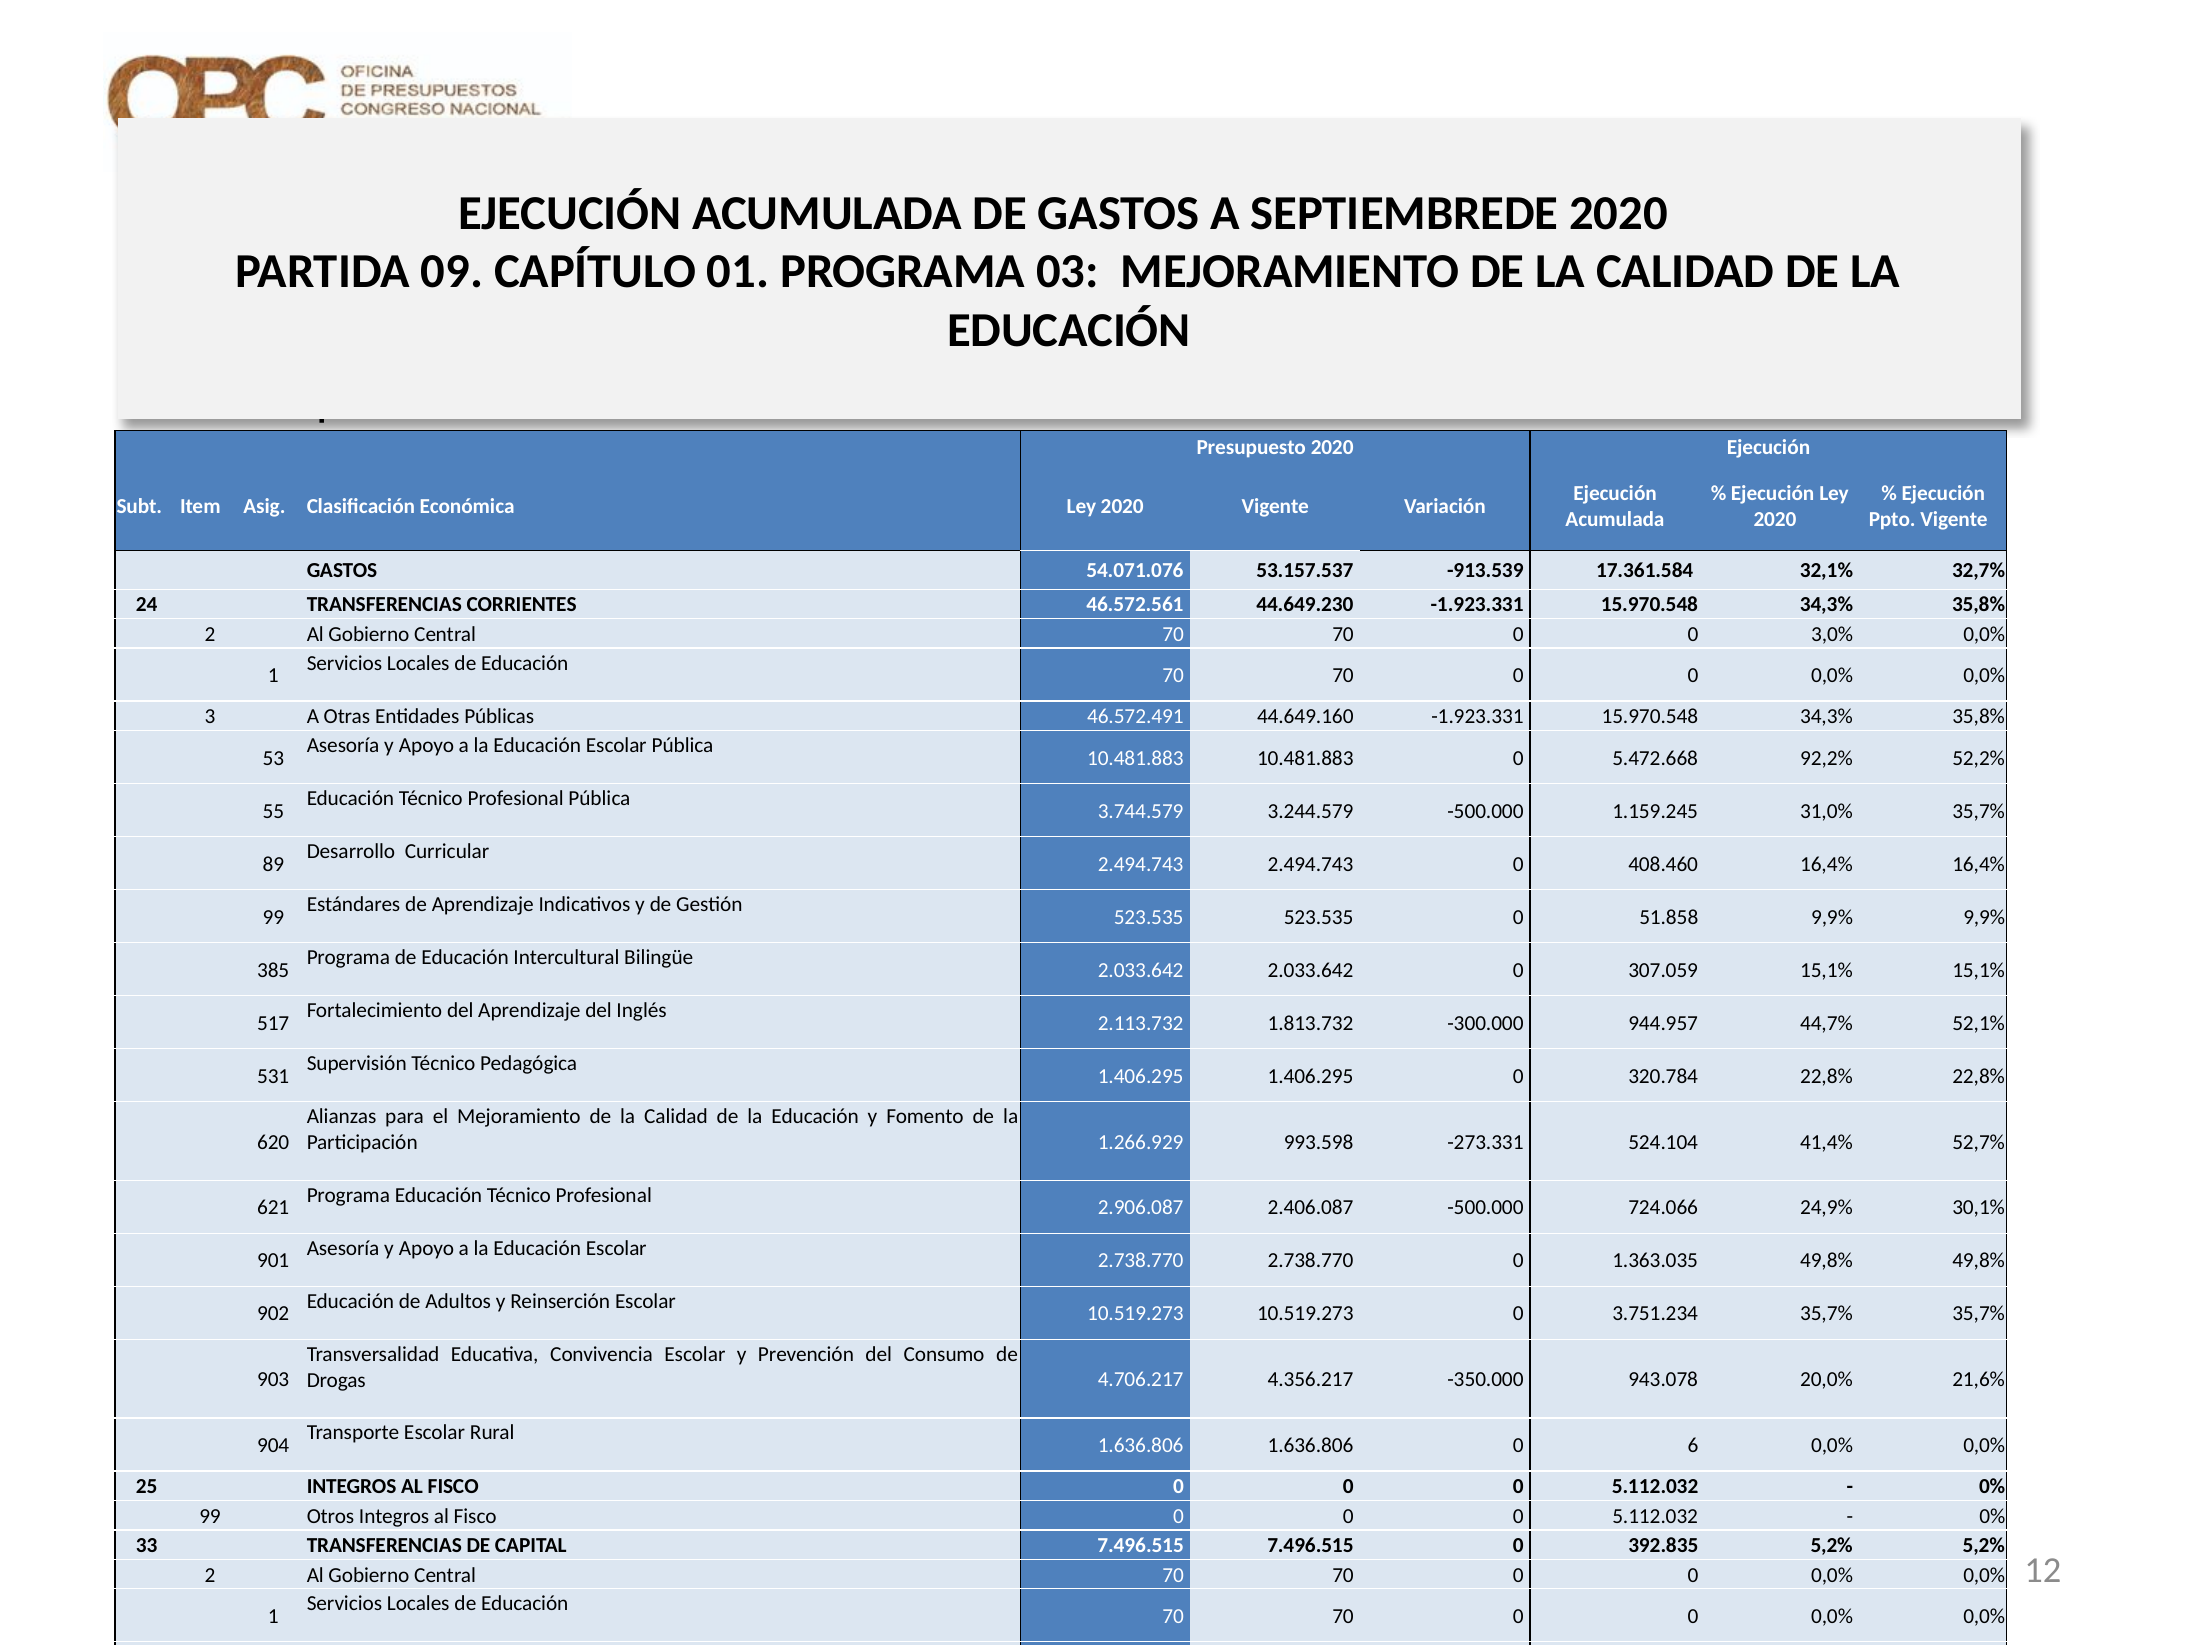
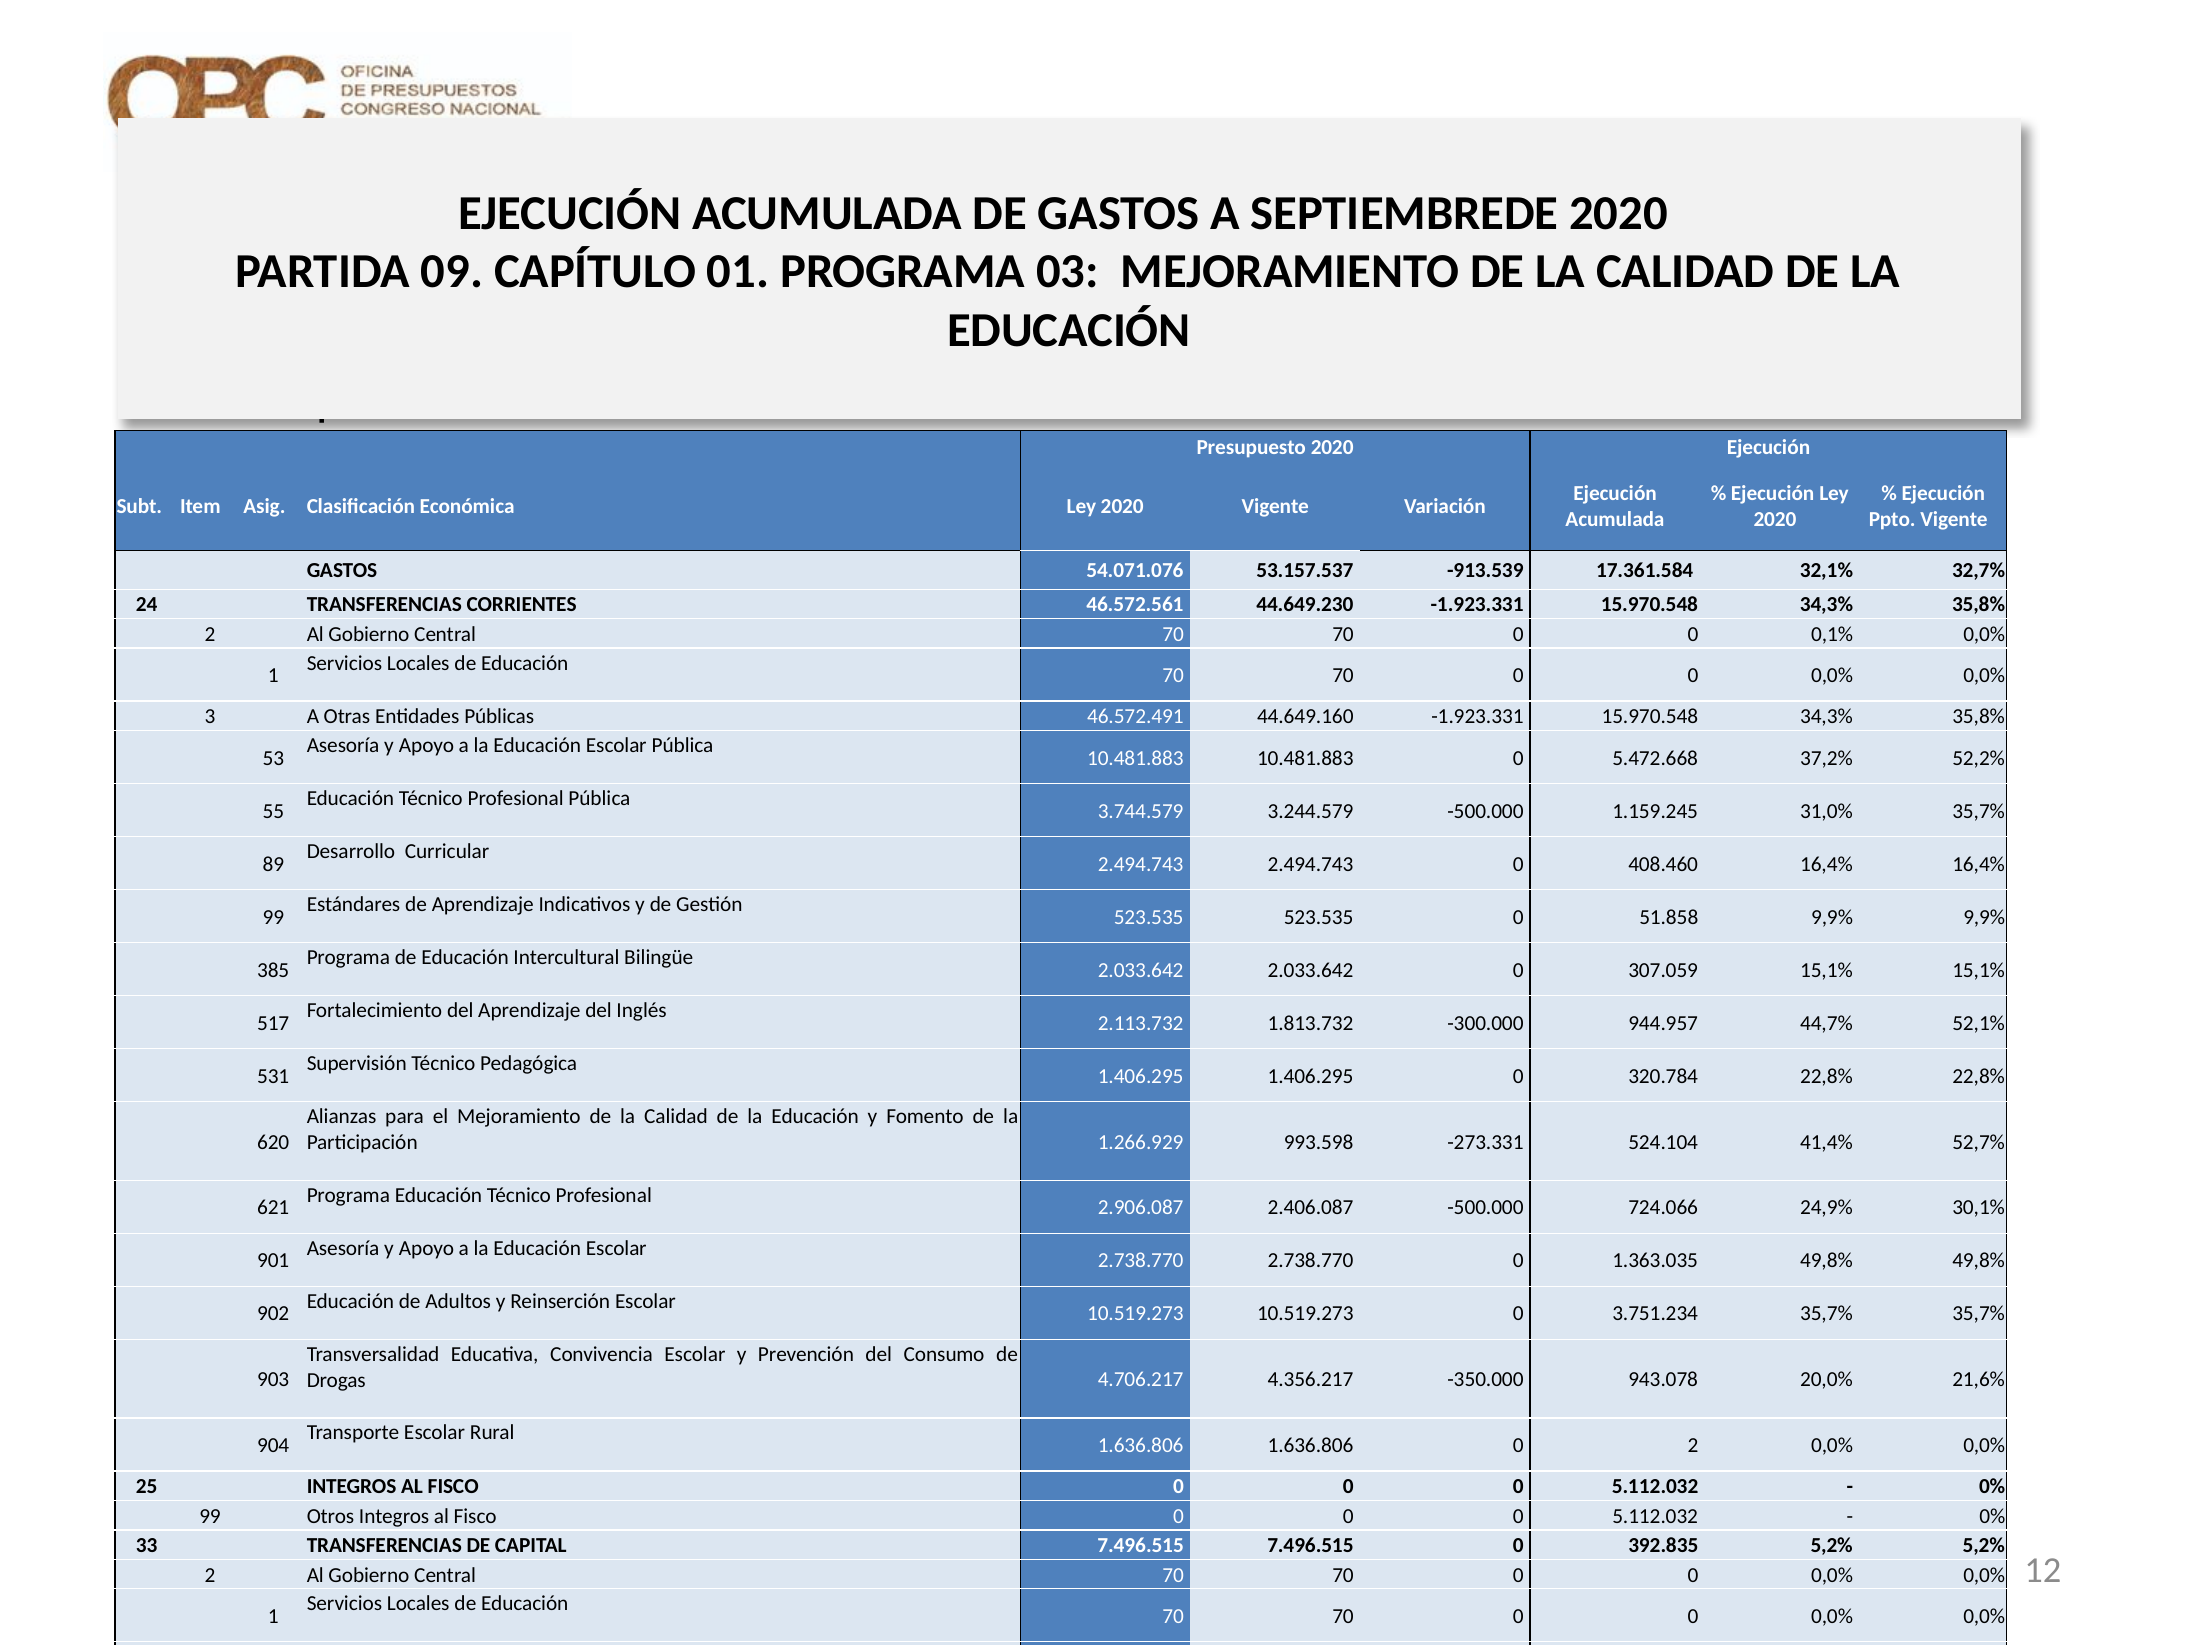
3,0%: 3,0% -> 0,1%
92,2%: 92,2% -> 37,2%
0 6: 6 -> 2
